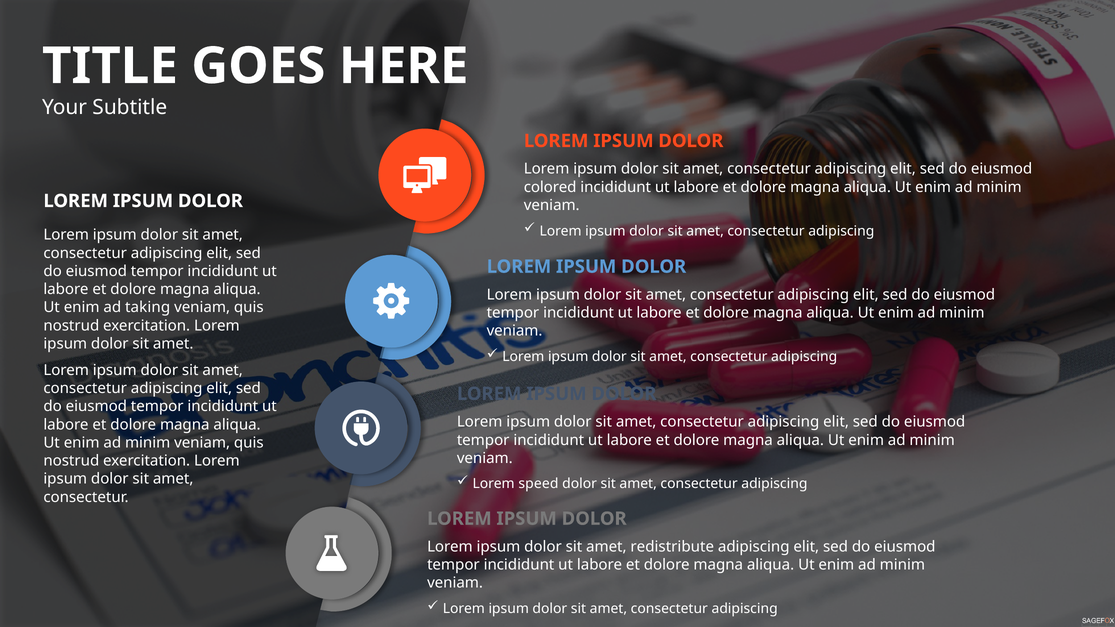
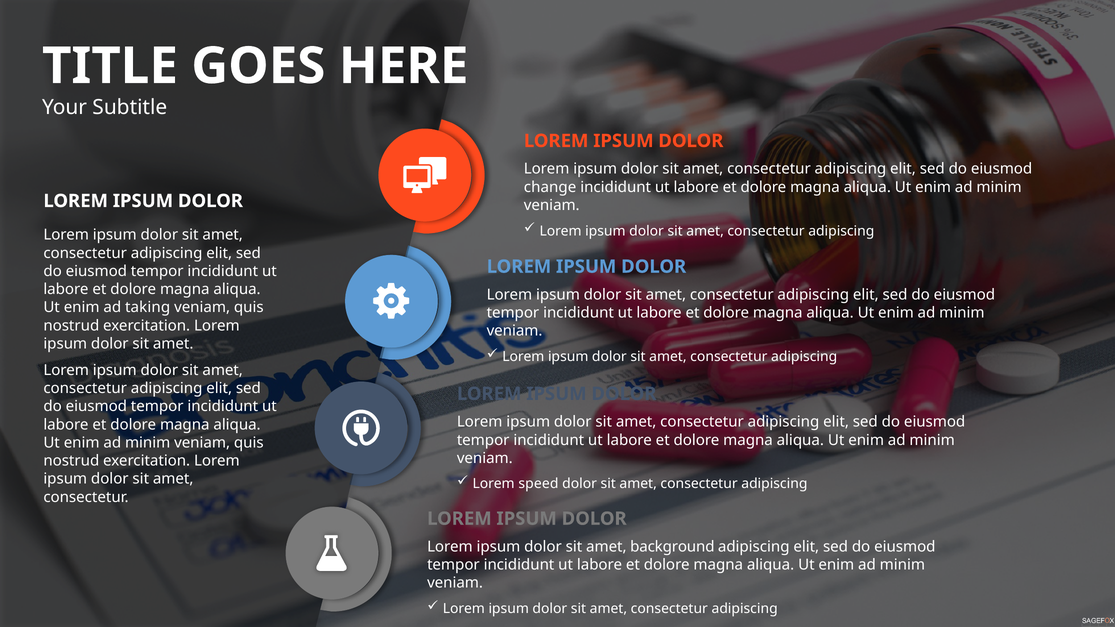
colored: colored -> change
redistribute: redistribute -> background
